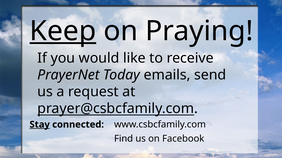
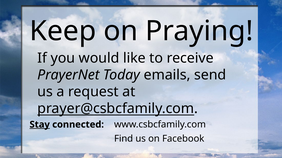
Keep underline: present -> none
